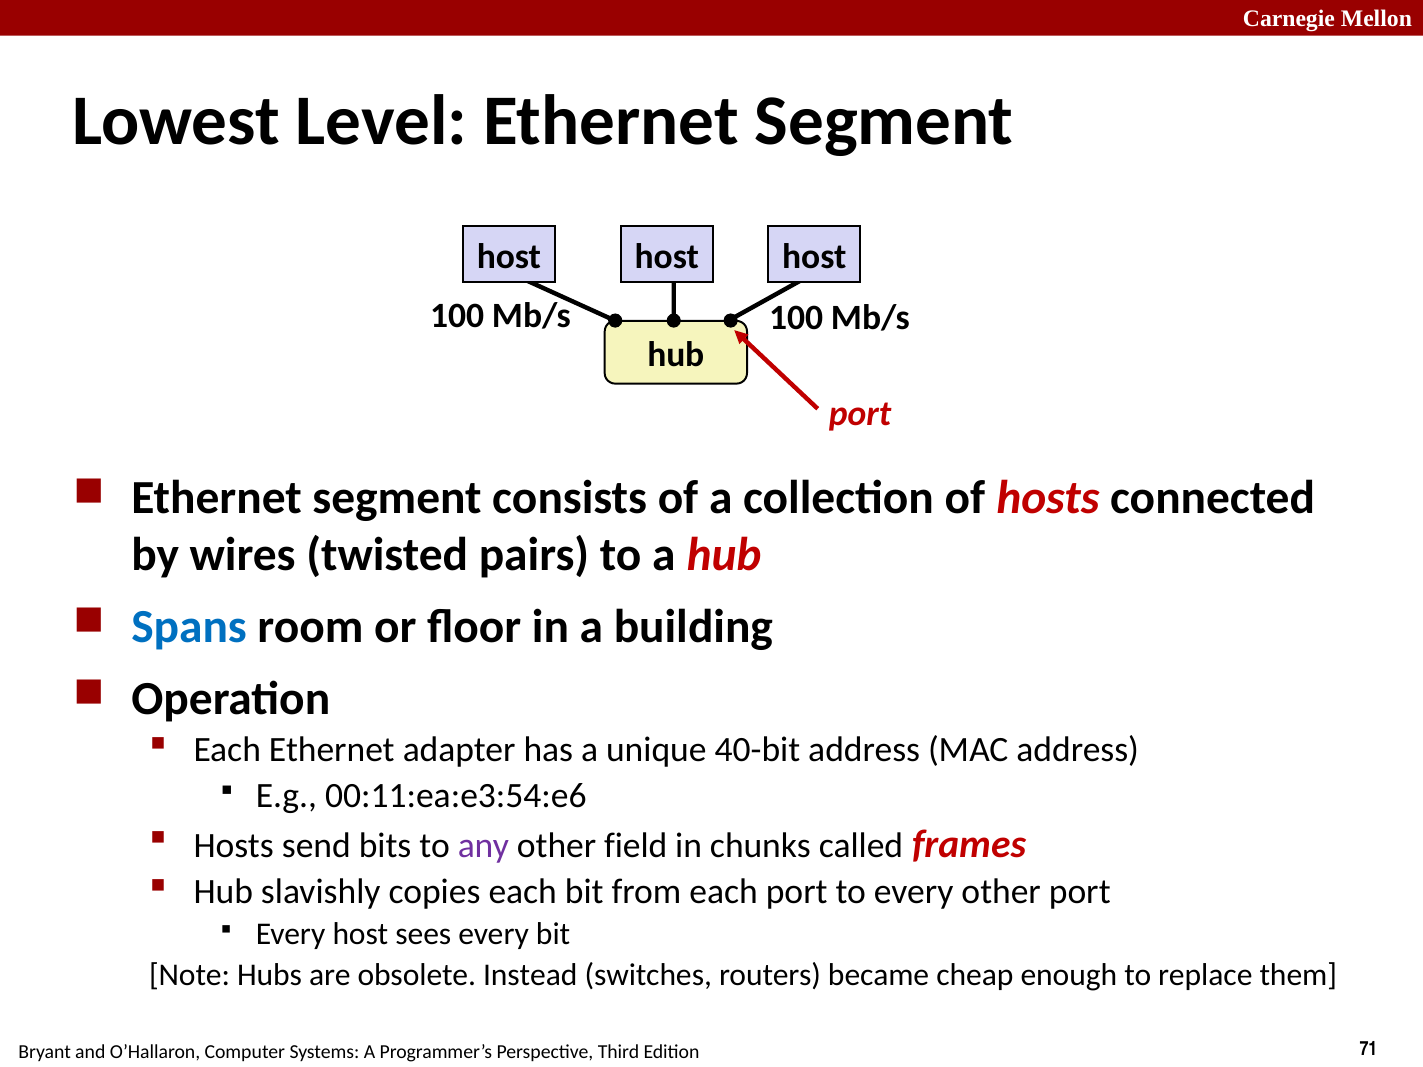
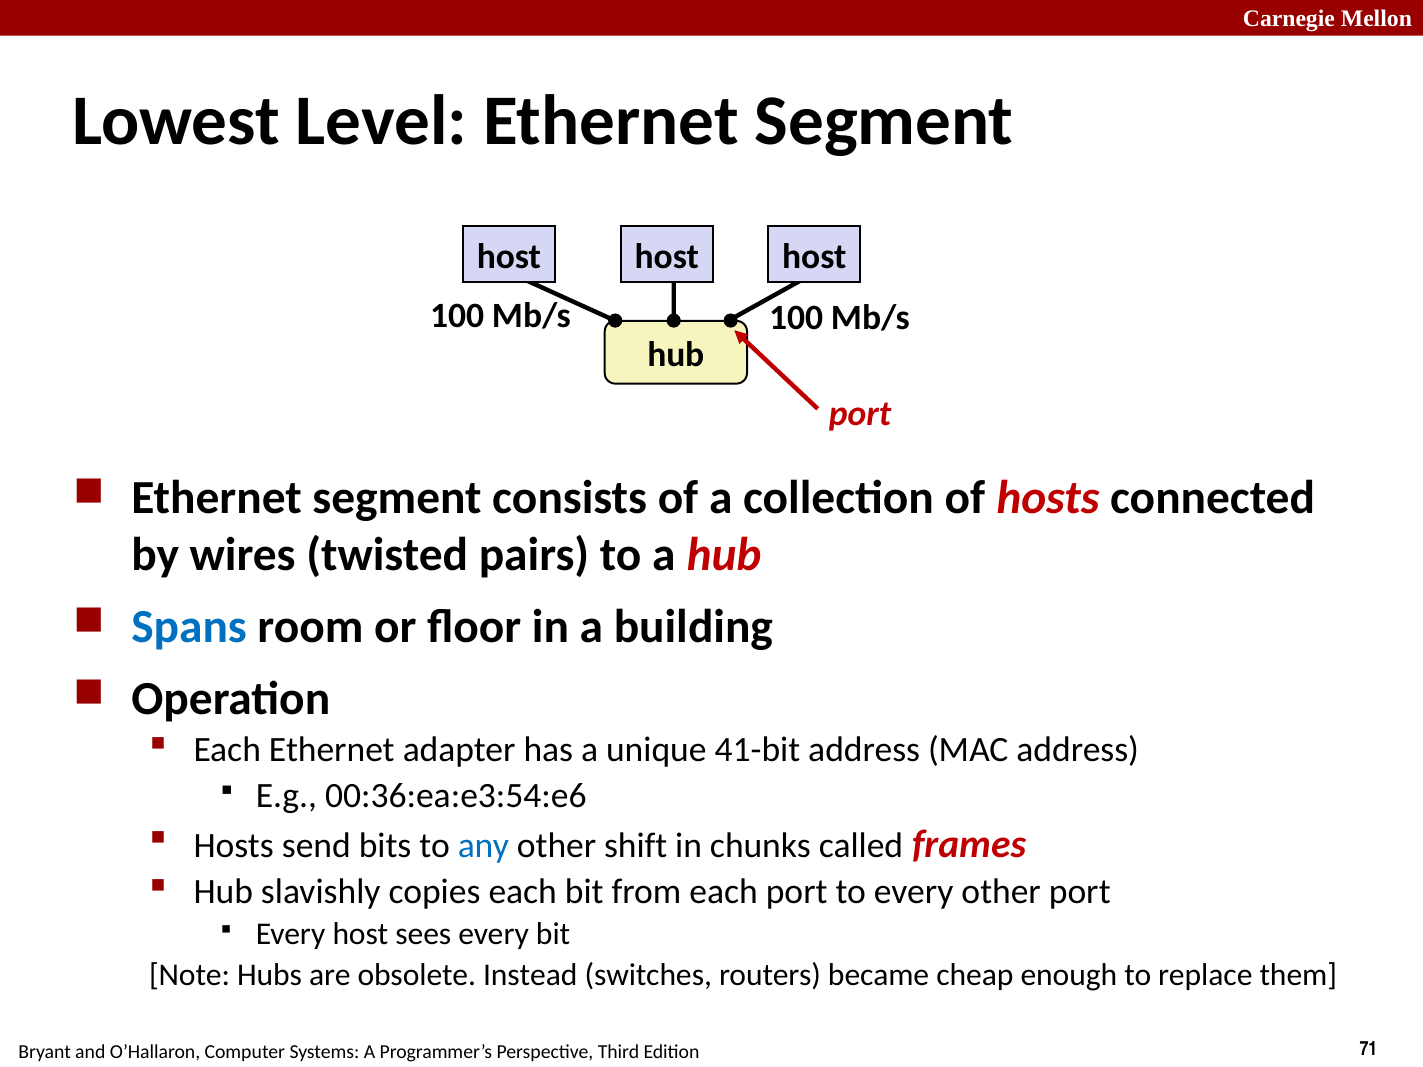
40-bit: 40-bit -> 41-bit
00:11:ea:e3:54:e6: 00:11:ea:e3:54:e6 -> 00:36:ea:e3:54:e6
any colour: purple -> blue
field: field -> shift
